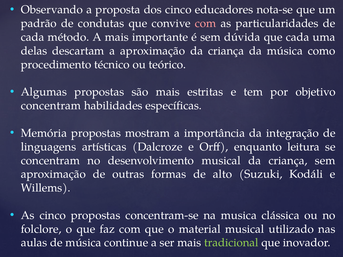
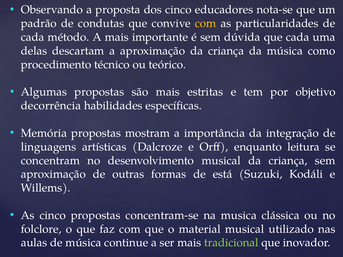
com at (206, 23) colour: pink -> yellow
concentram at (51, 106): concentram -> decorrência
alto: alto -> está
